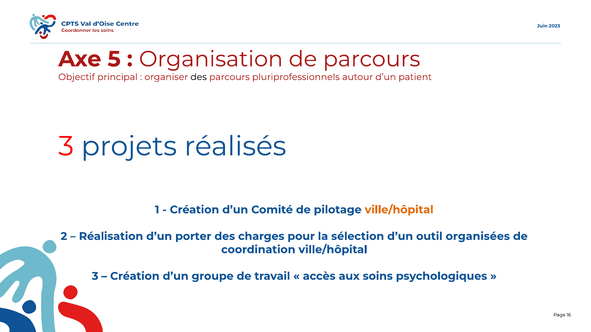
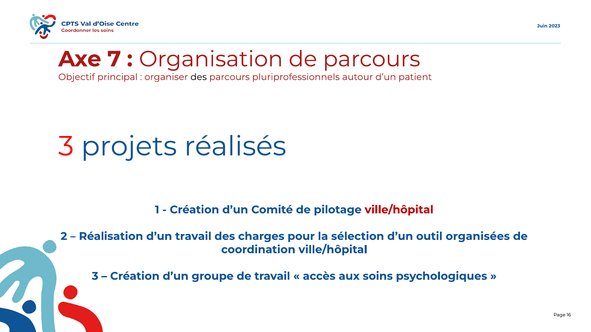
5: 5 -> 7
ville/hôpital at (399, 210) colour: orange -> red
d’un porter: porter -> travail
